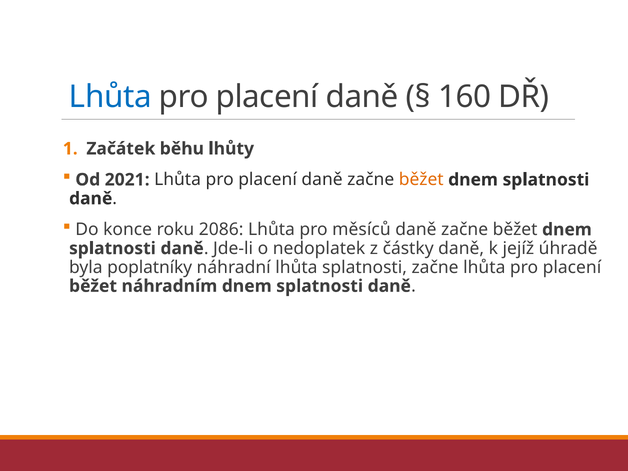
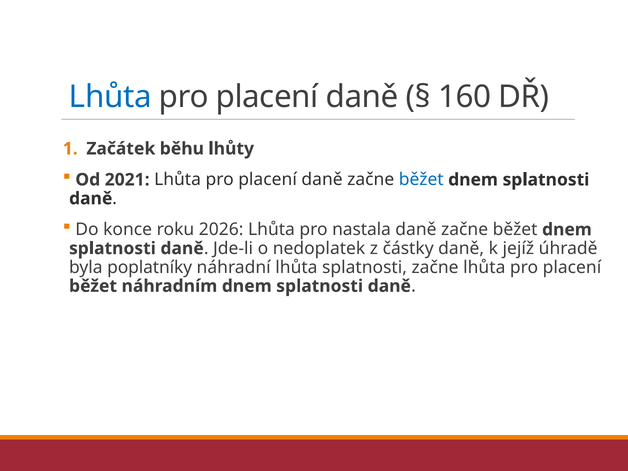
běžet at (421, 180) colour: orange -> blue
2086: 2086 -> 2026
měsíců: měsíců -> nastala
